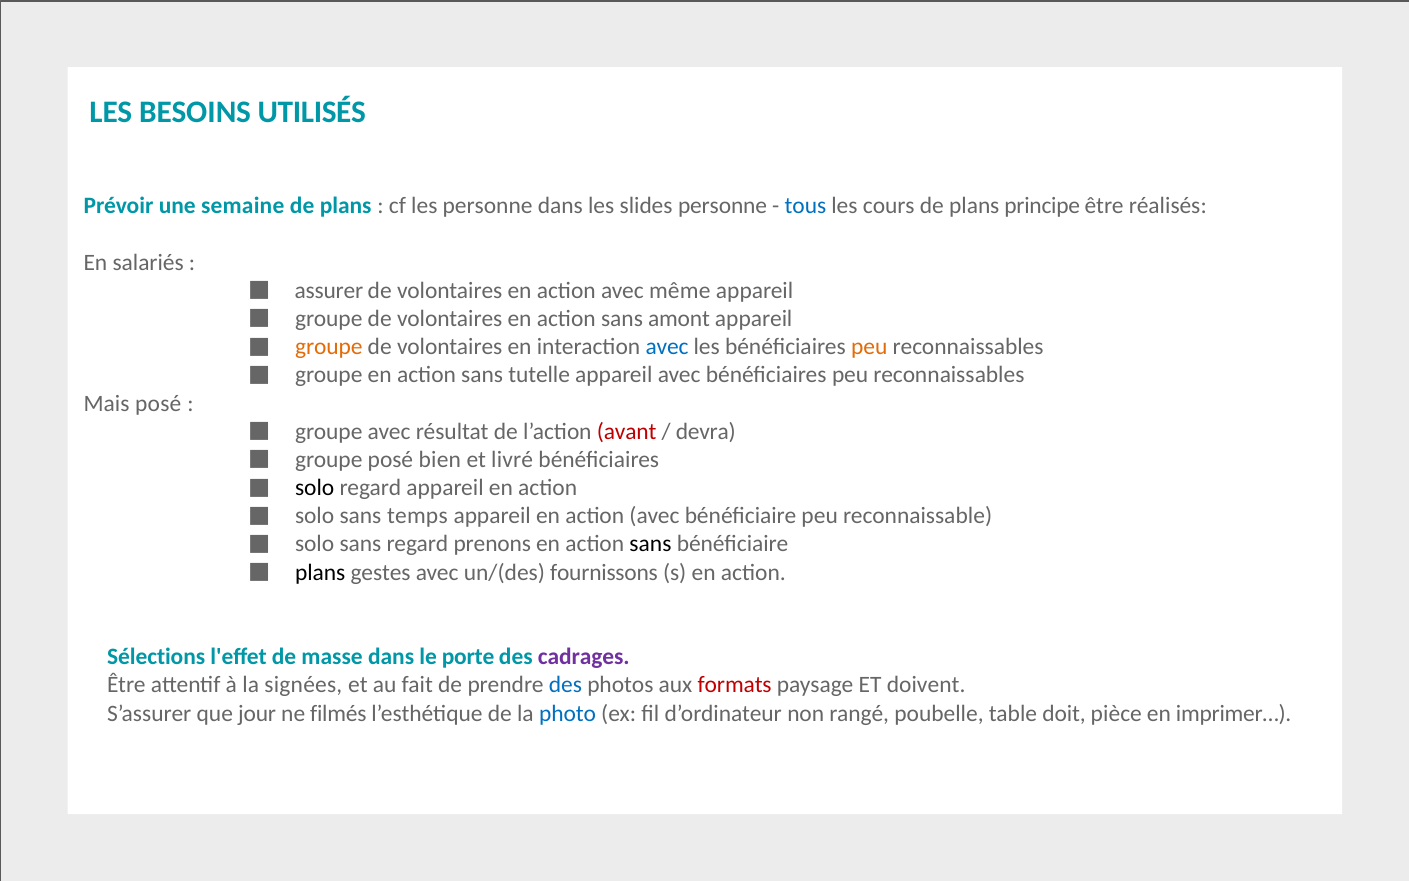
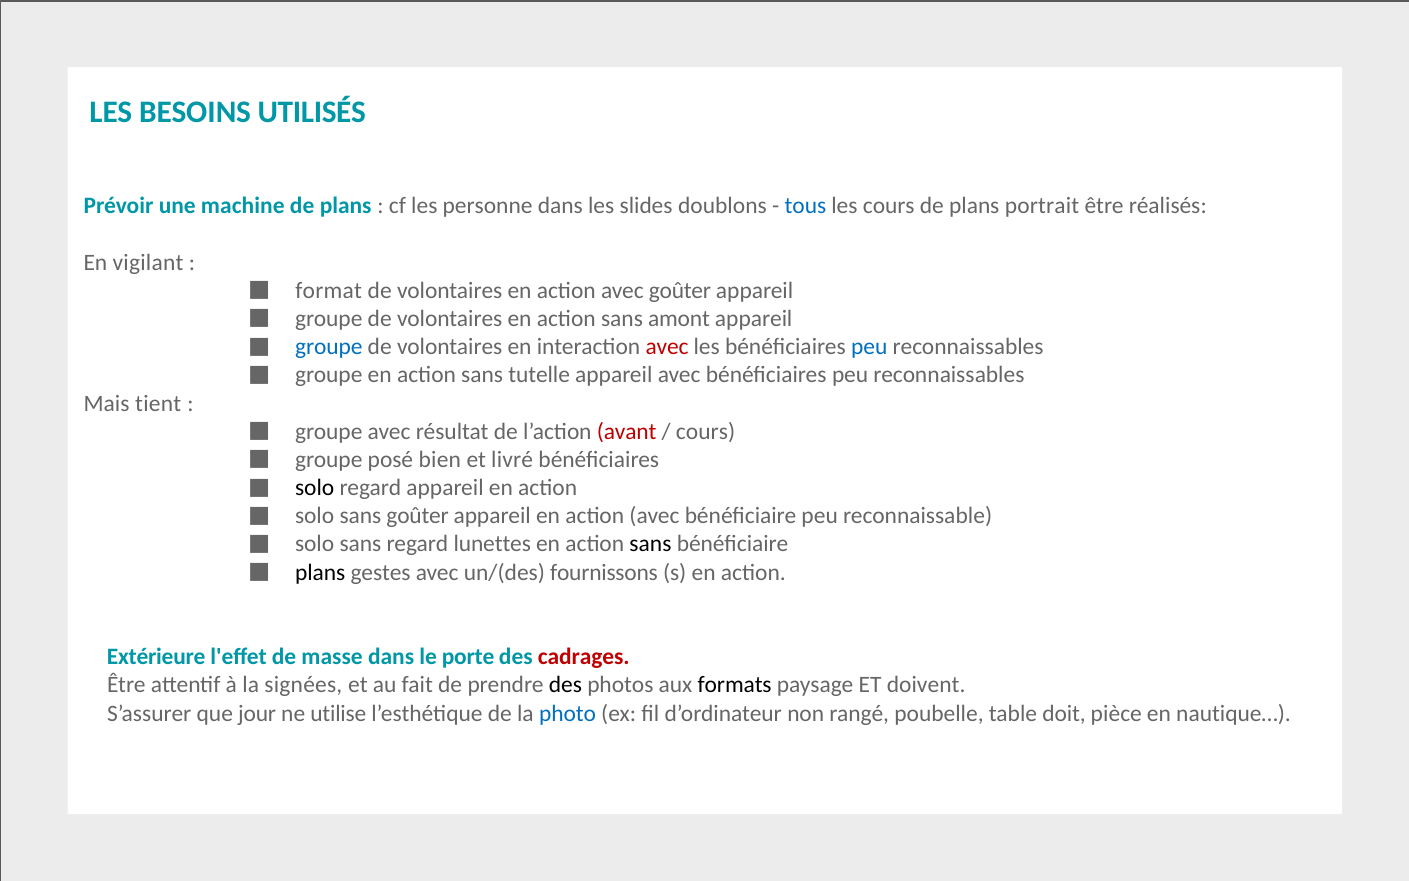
semaine: semaine -> machine
slides personne: personne -> doublons
principe: principe -> portrait
salariés: salariés -> vigilant
assurer: assurer -> format
avec même: même -> goûter
groupe at (329, 347) colour: orange -> blue
avec at (667, 347) colour: blue -> red
peu at (869, 347) colour: orange -> blue
Mais posé: posé -> tient
devra at (706, 431): devra -> cours
sans temps: temps -> goûter
prenons: prenons -> lunettes
Sélections: Sélections -> Extérieure
cadrages colour: purple -> red
des at (565, 685) colour: blue -> black
formats colour: red -> black
filmés: filmés -> utilise
imprimer…: imprimer… -> nautique…
